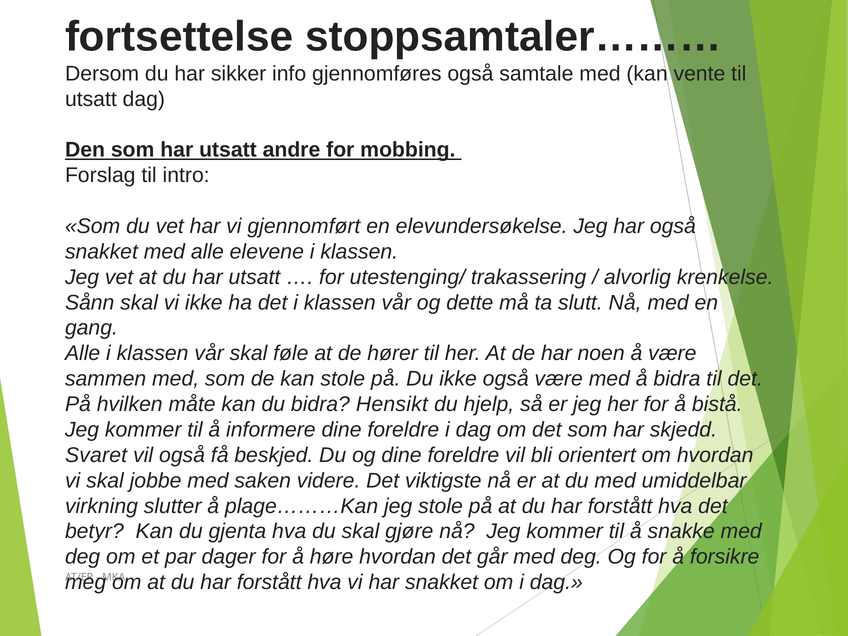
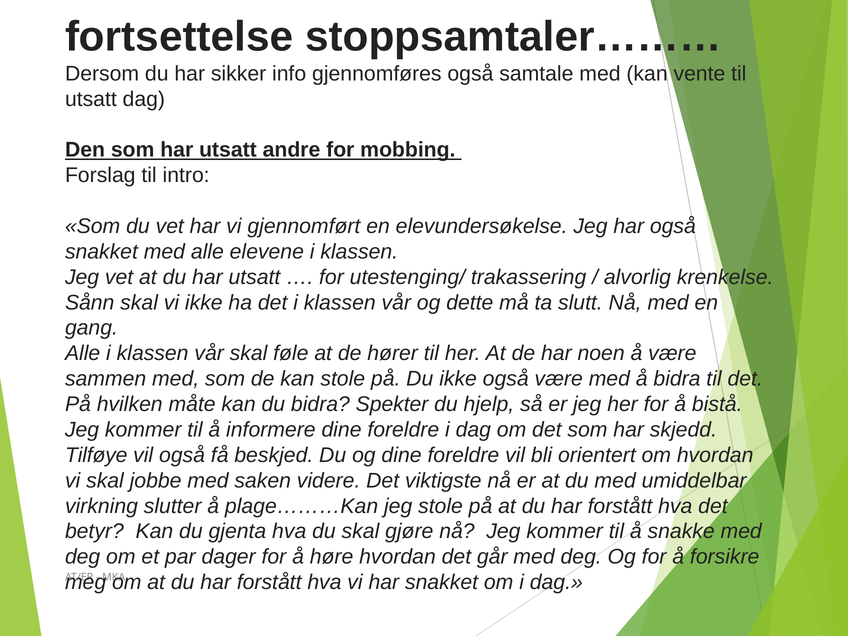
Hensikt: Hensikt -> Spekter
Svaret: Svaret -> Tilføye
